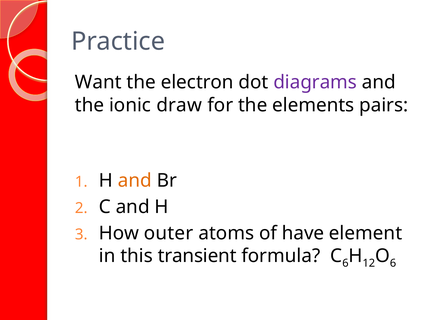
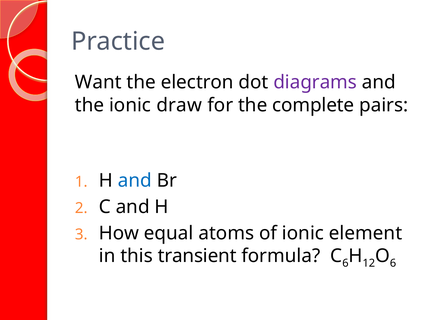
elements: elements -> complete
and at (135, 180) colour: orange -> blue
outer: outer -> equal
of have: have -> ionic
